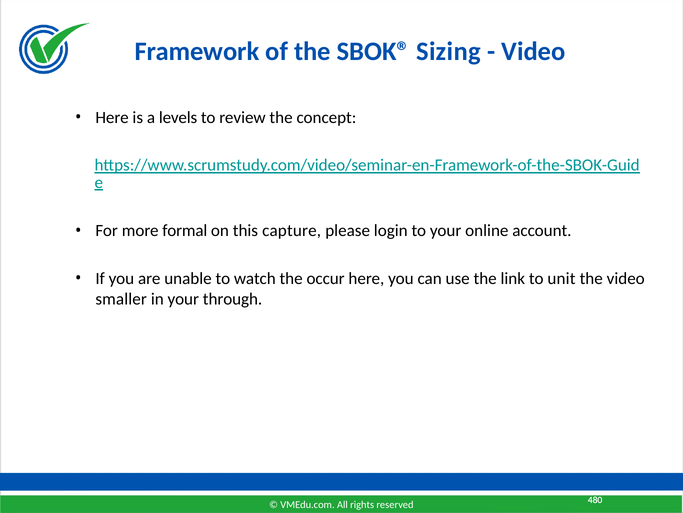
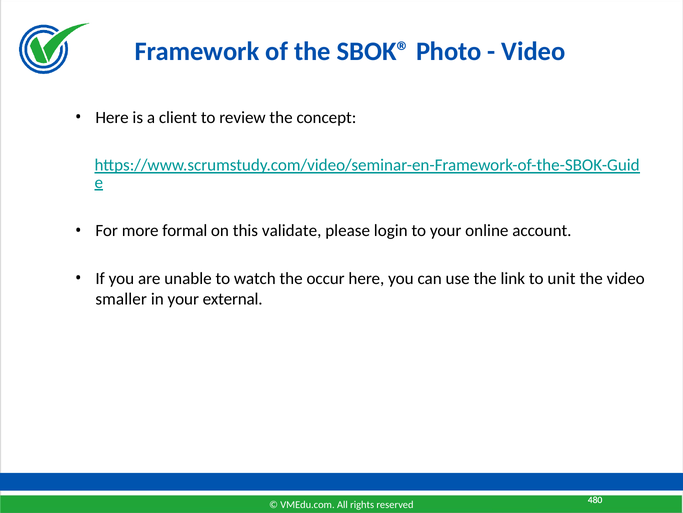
Sizing: Sizing -> Photo
levels: levels -> client
capture: capture -> validate
through: through -> external
